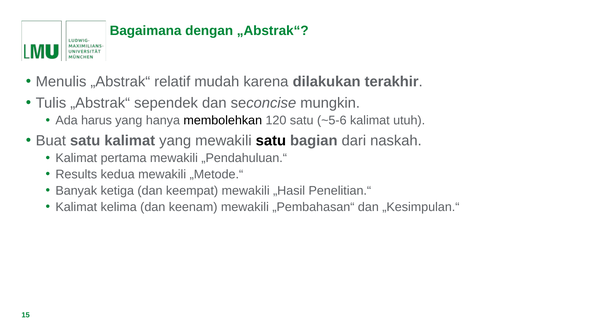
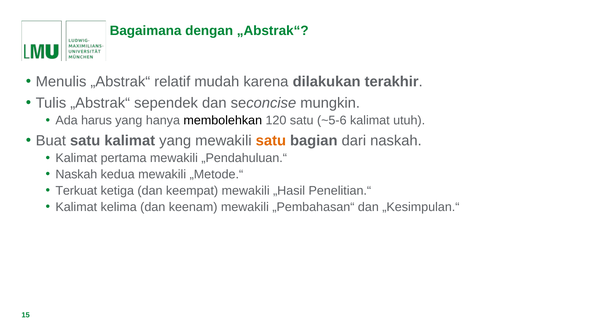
satu at (271, 141) colour: black -> orange
Results at (76, 175): Results -> Naskah
Banyak: Banyak -> Terkuat
